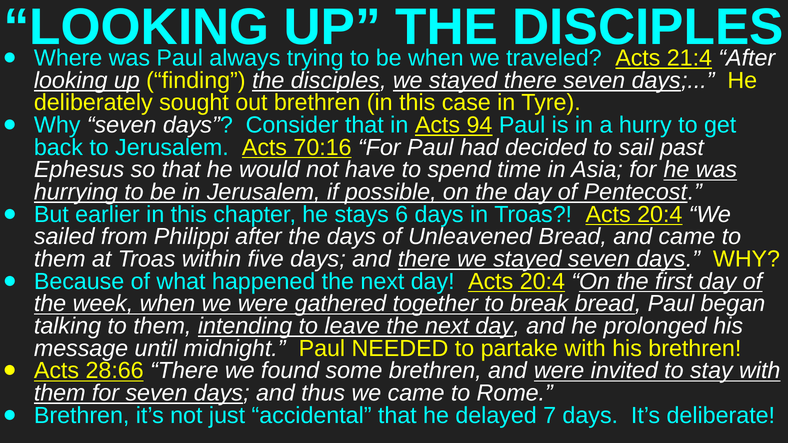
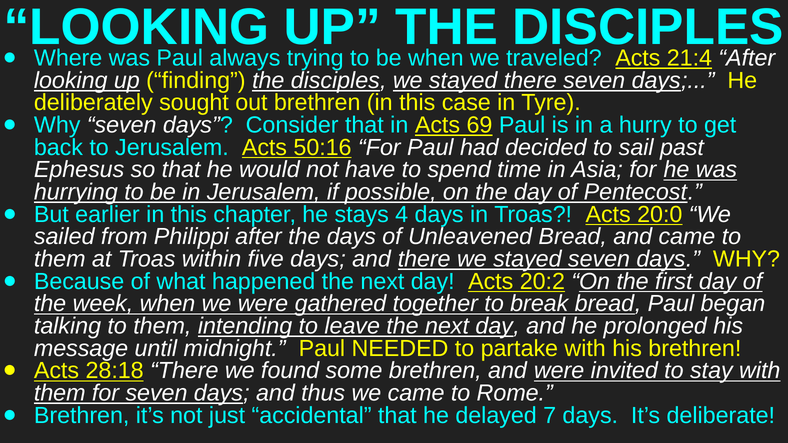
94: 94 -> 69
70:16: 70:16 -> 50:16
6: 6 -> 4
Troas Acts 20:4: 20:4 -> 20:0
day Acts 20:4: 20:4 -> 20:2
28:66: 28:66 -> 28:18
